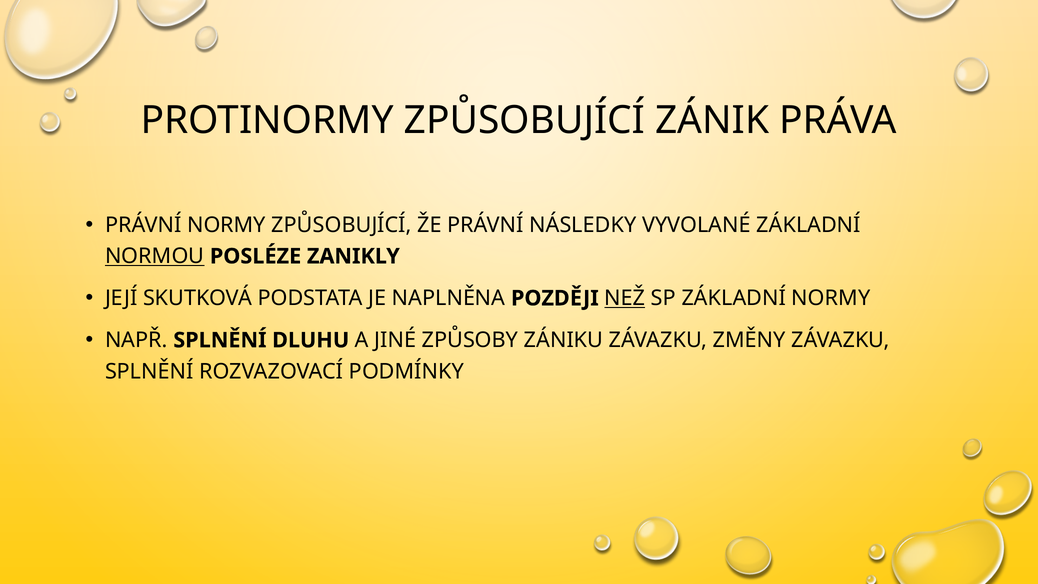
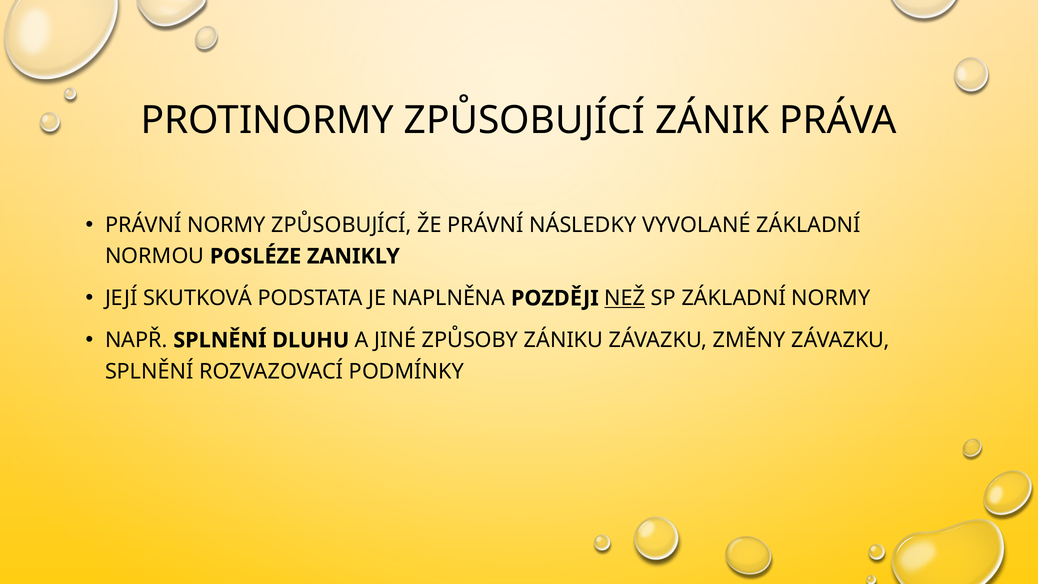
NORMOU underline: present -> none
